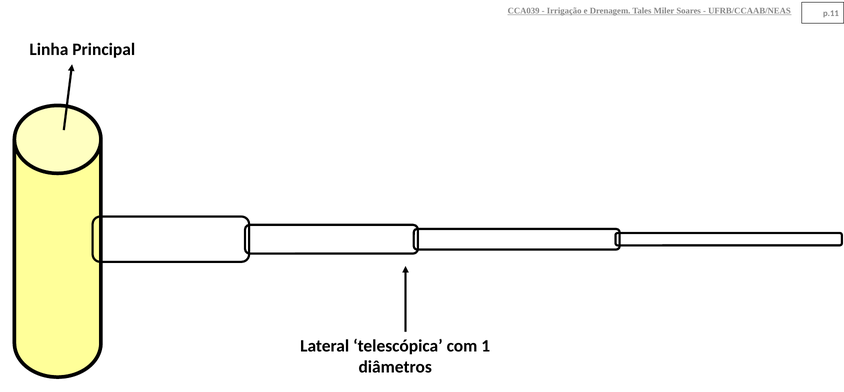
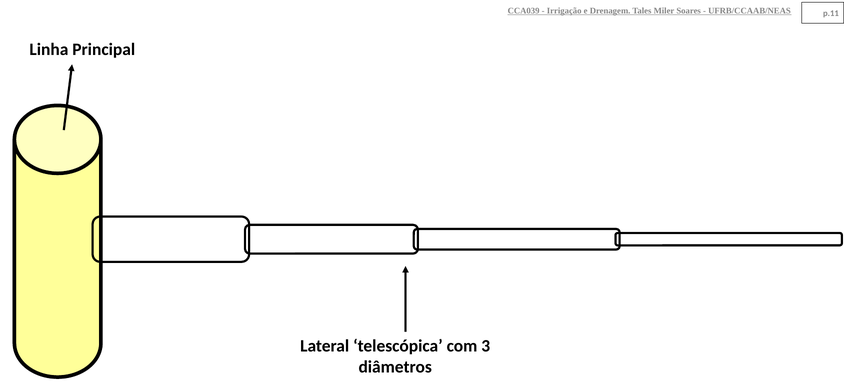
1: 1 -> 3
